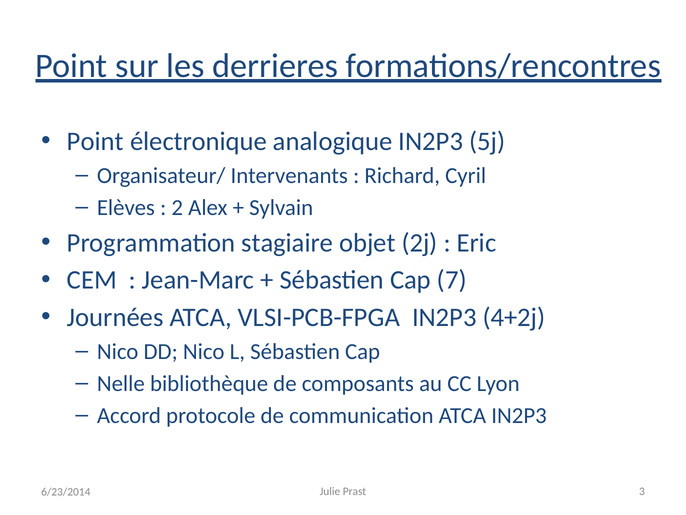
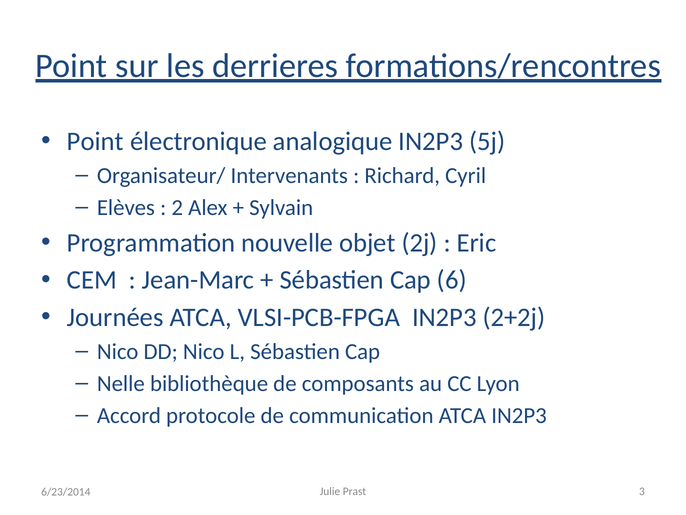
stagiaire: stagiaire -> nouvelle
7: 7 -> 6
4+2j: 4+2j -> 2+2j
